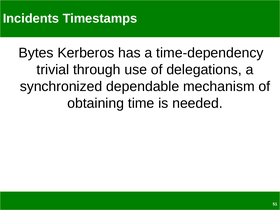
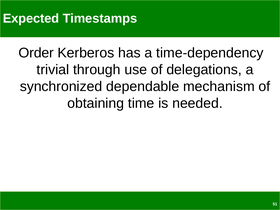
Incidents: Incidents -> Expected
Bytes: Bytes -> Order
